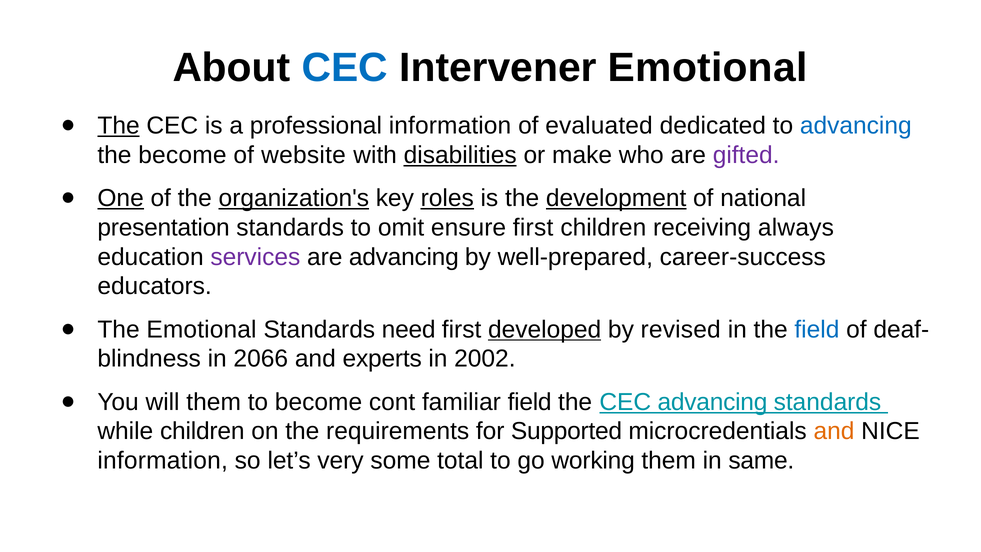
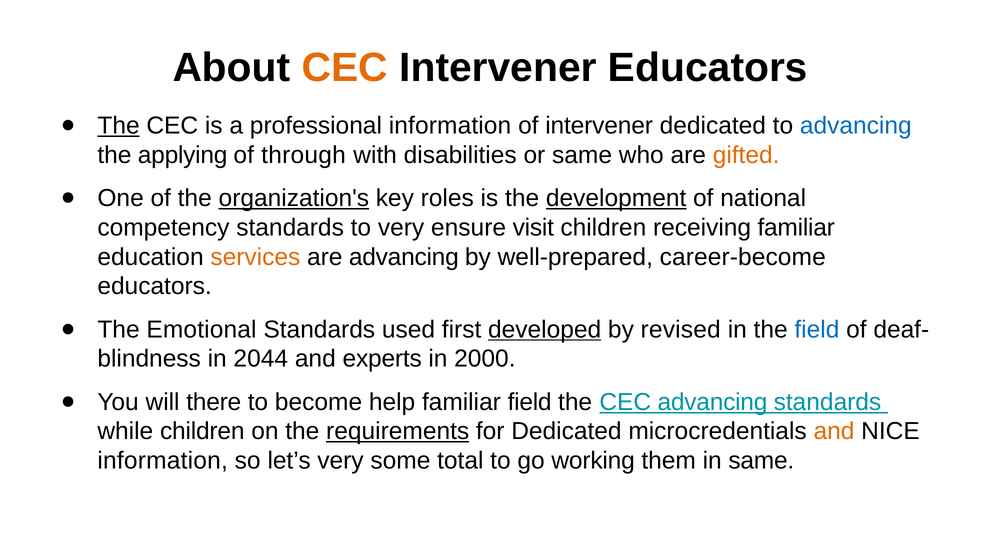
CEC at (345, 68) colour: blue -> orange
Intervener Emotional: Emotional -> Educators
of evaluated: evaluated -> intervener
the become: become -> applying
website: website -> through
disabilities underline: present -> none
or make: make -> same
gifted colour: purple -> orange
One underline: present -> none
roles underline: present -> none
presentation: presentation -> competency
to omit: omit -> very
ensure first: first -> visit
receiving always: always -> familiar
services colour: purple -> orange
career-success: career-success -> career-become
need: need -> used
2066: 2066 -> 2044
2002: 2002 -> 2000
will them: them -> there
cont: cont -> help
requirements underline: none -> present
for Supported: Supported -> Dedicated
